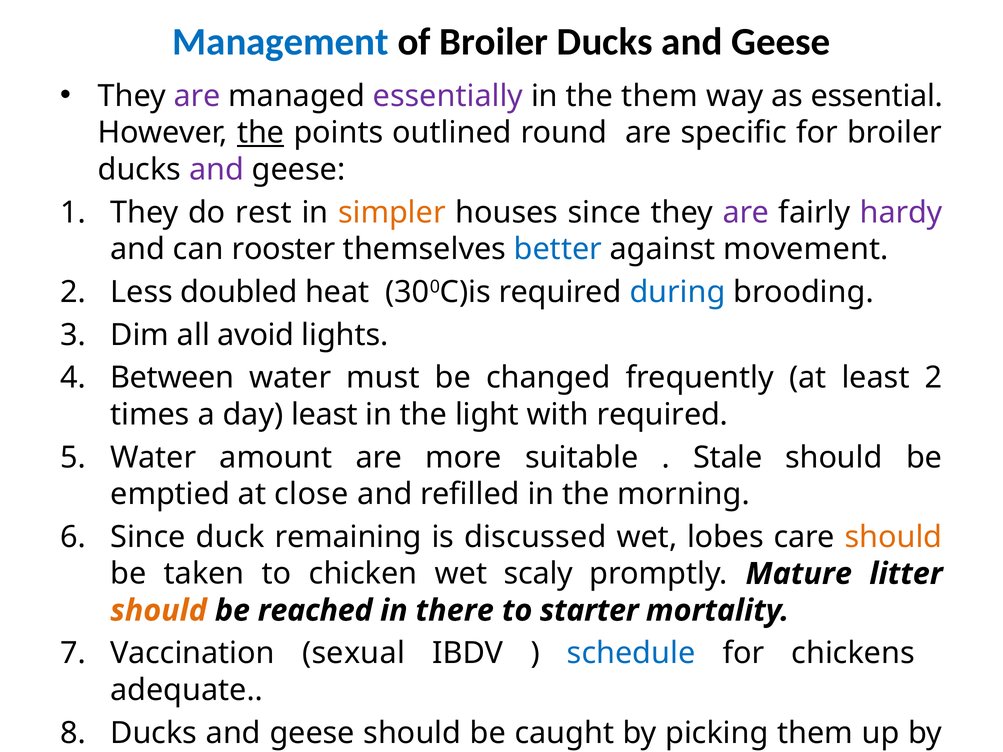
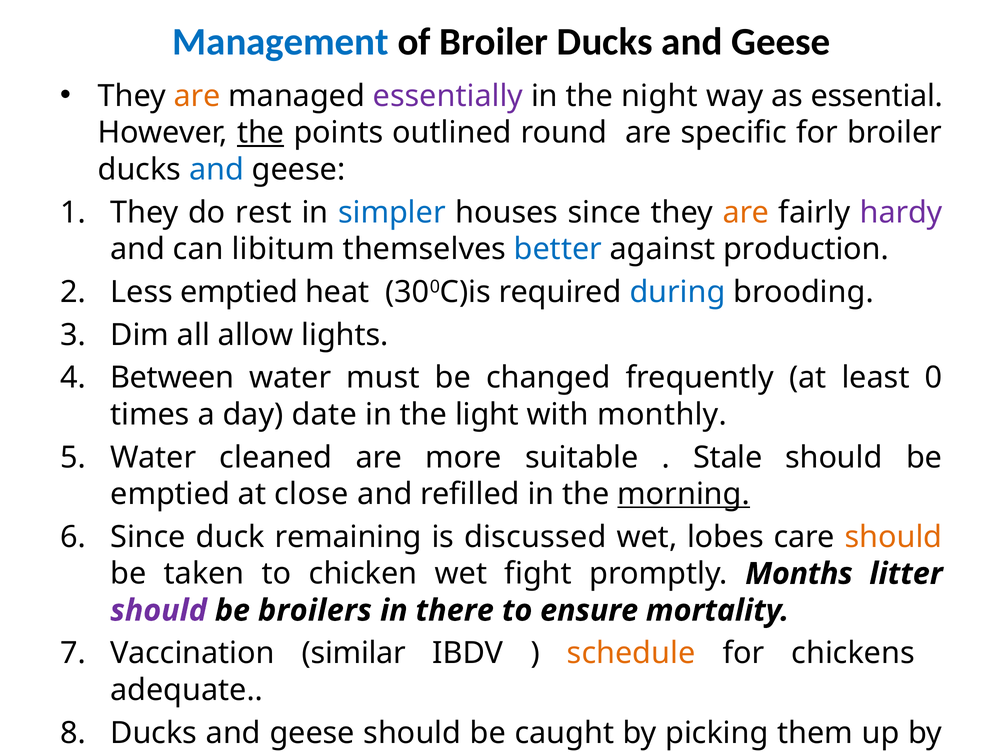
are at (197, 96) colour: purple -> orange
the them: them -> night
and at (216, 170) colour: purple -> blue
simpler colour: orange -> blue
are at (746, 212) colour: purple -> orange
rooster: rooster -> libitum
movement: movement -> production
Less doubled: doubled -> emptied
avoid: avoid -> allow
least 2: 2 -> 0
day least: least -> date
with required: required -> monthly
amount: amount -> cleaned
morning underline: none -> present
scaly: scaly -> fight
Mature: Mature -> Months
should at (159, 611) colour: orange -> purple
reached: reached -> broilers
starter: starter -> ensure
sexual: sexual -> similar
schedule colour: blue -> orange
